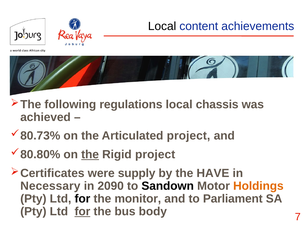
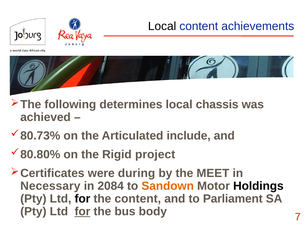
regulations: regulations -> determines
Articulated project: project -> include
the at (90, 155) underline: present -> none
supply: supply -> during
HAVE: HAVE -> MEET
2090: 2090 -> 2084
Sandown colour: black -> orange
Holdings colour: orange -> black
the monitor: monitor -> content
